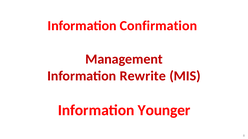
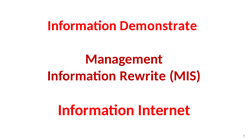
Confirmation: Confirmation -> Demonstrate
Younger: Younger -> Internet
